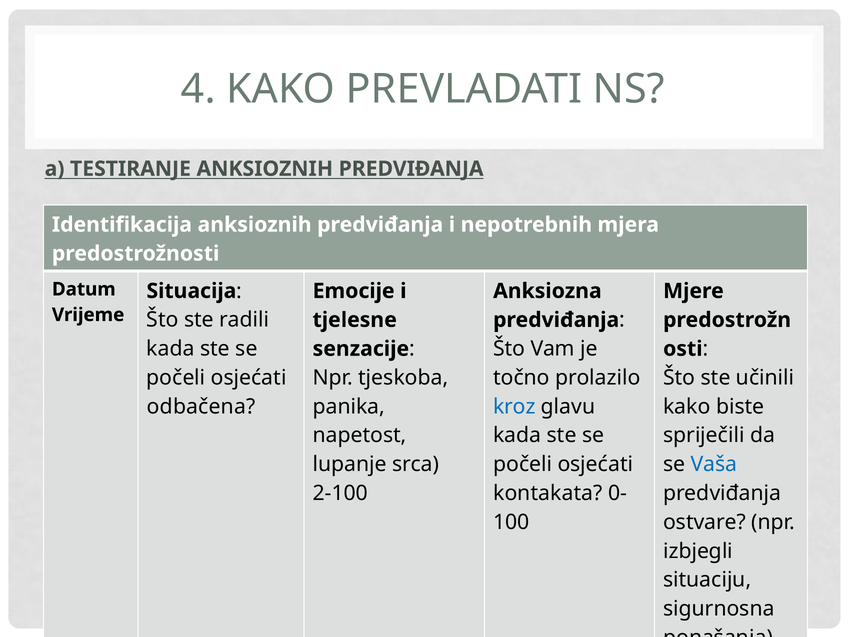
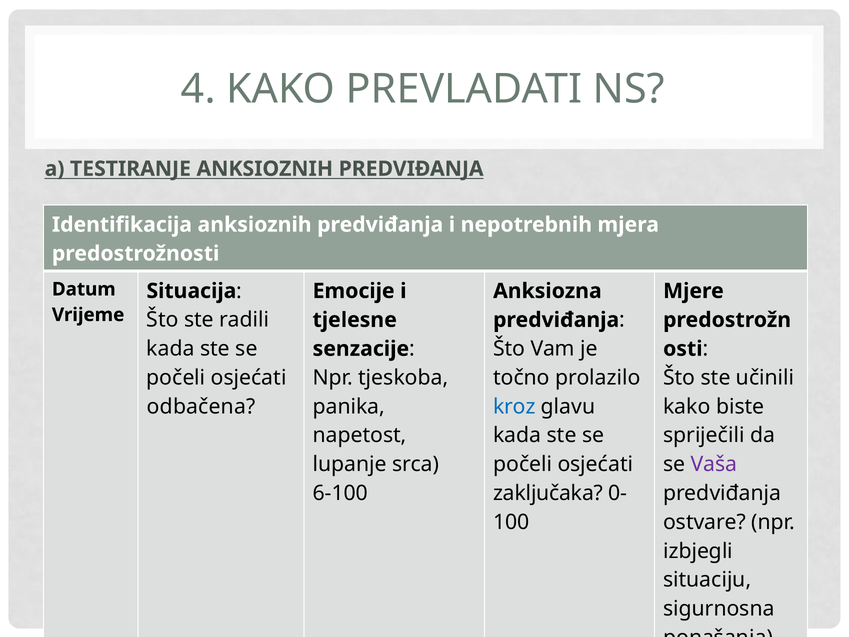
Vaša colour: blue -> purple
2-100: 2-100 -> 6-100
kontakata: kontakata -> zaključaka
